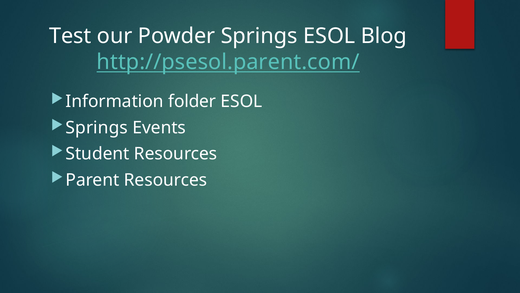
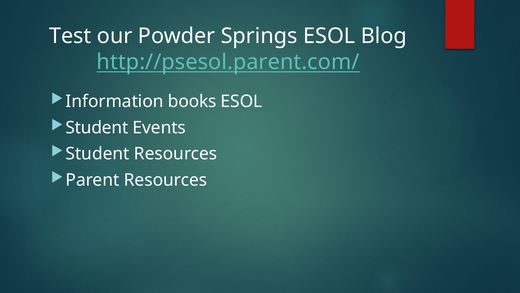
folder: folder -> books
Springs at (97, 127): Springs -> Student
